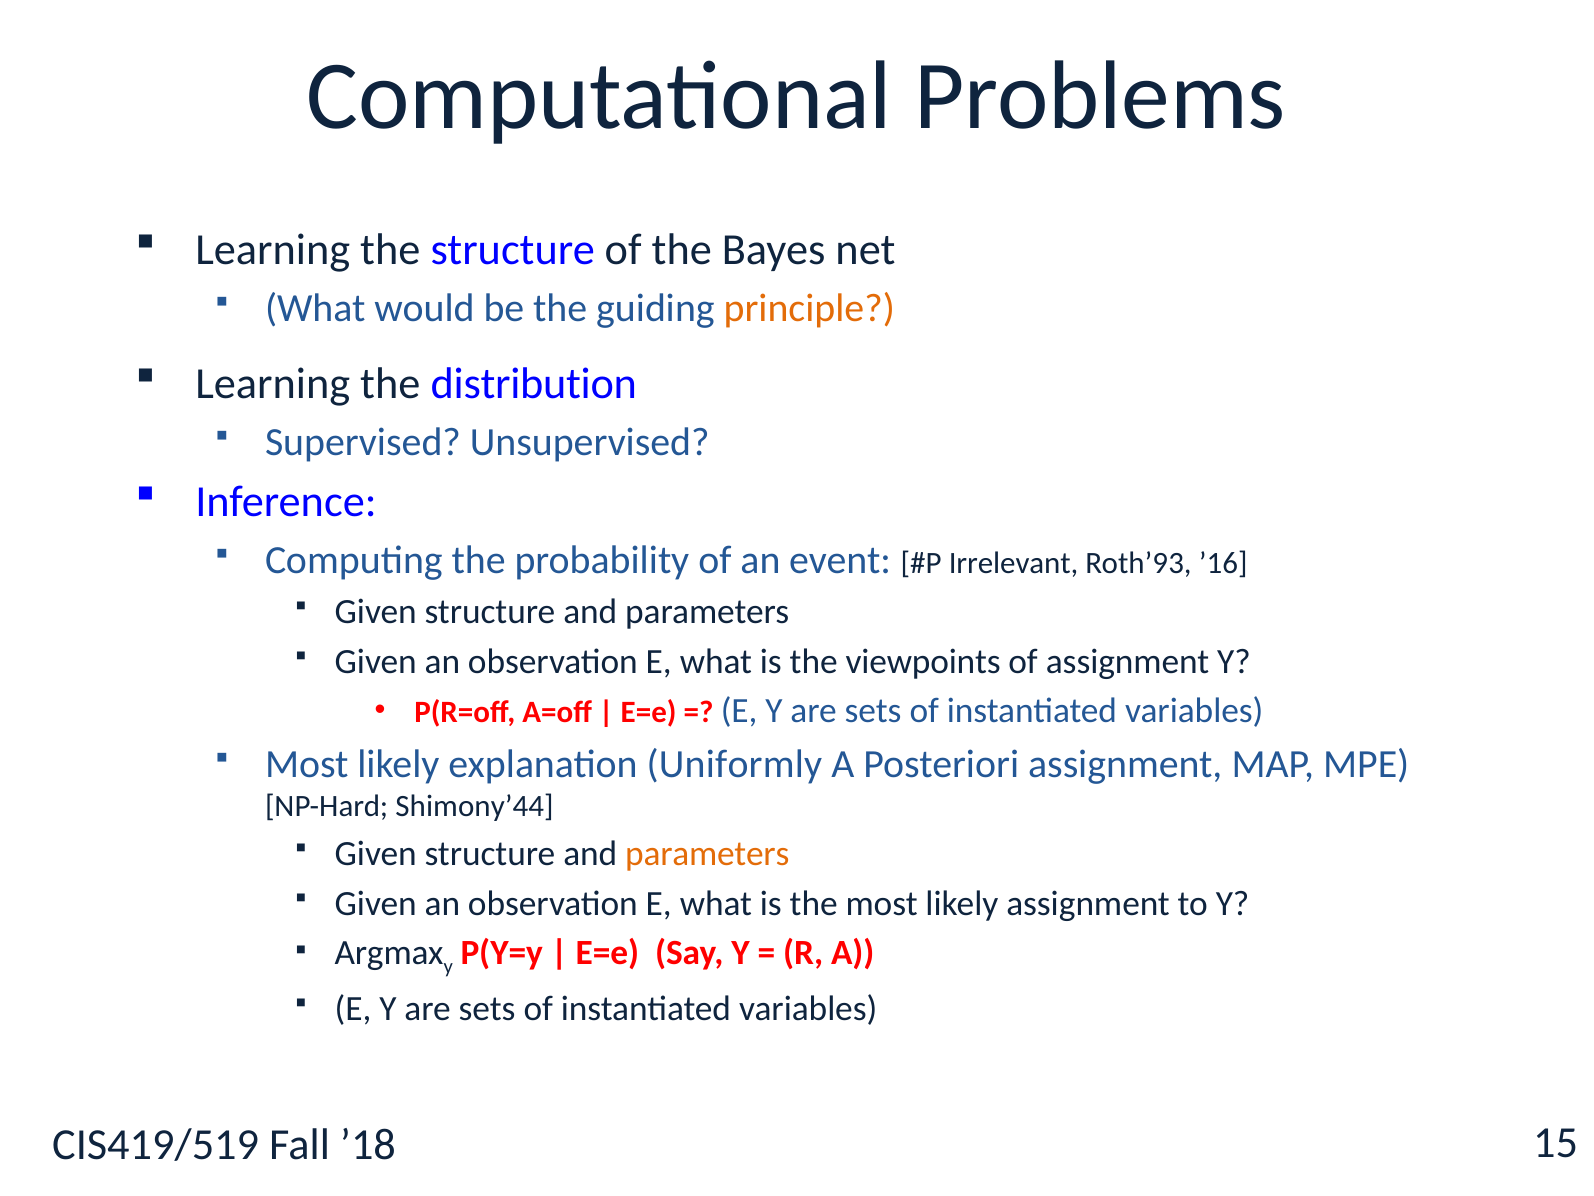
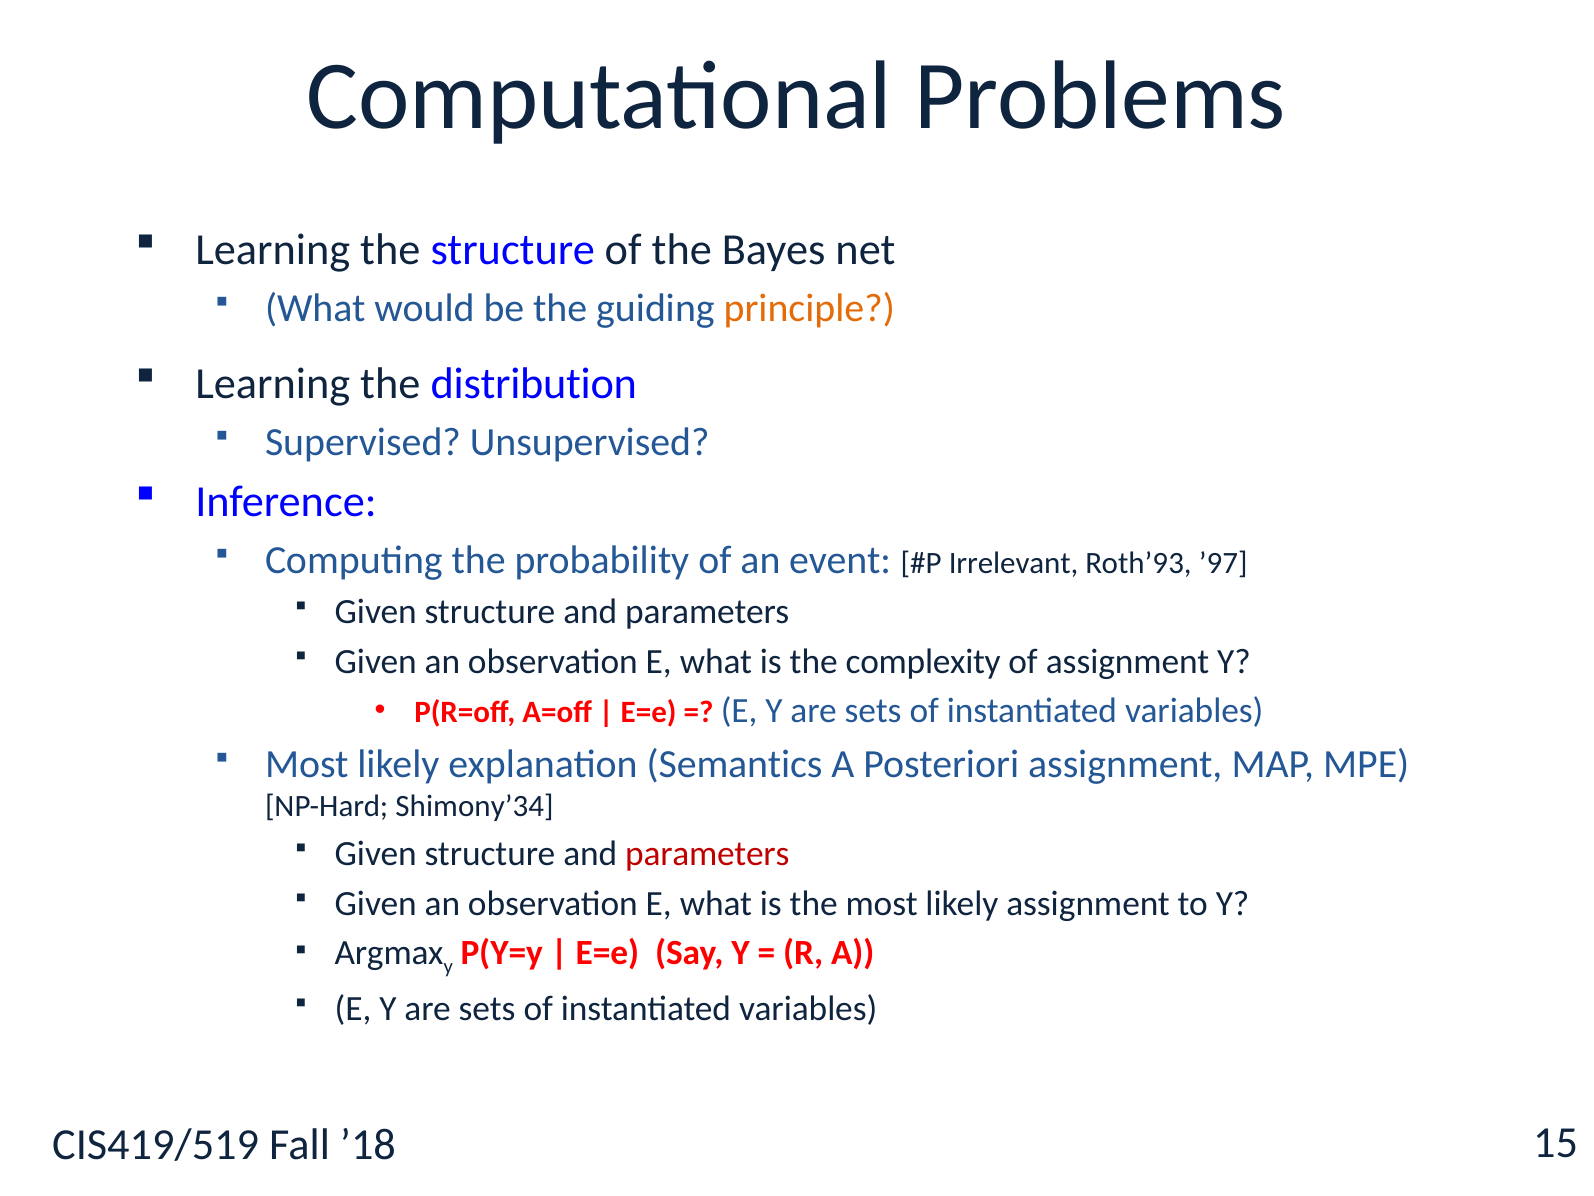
’16: ’16 -> ’97
viewpoints: viewpoints -> complexity
Uniformly: Uniformly -> Semantics
Shimony’44: Shimony’44 -> Shimony’34
parameters at (707, 854) colour: orange -> red
